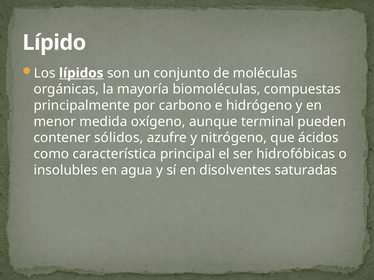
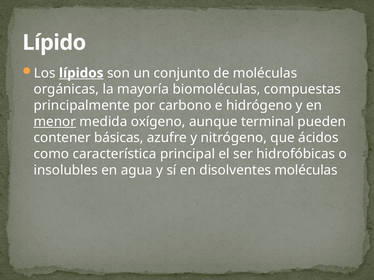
menor underline: none -> present
sólidos: sólidos -> básicas
disolventes saturadas: saturadas -> moléculas
